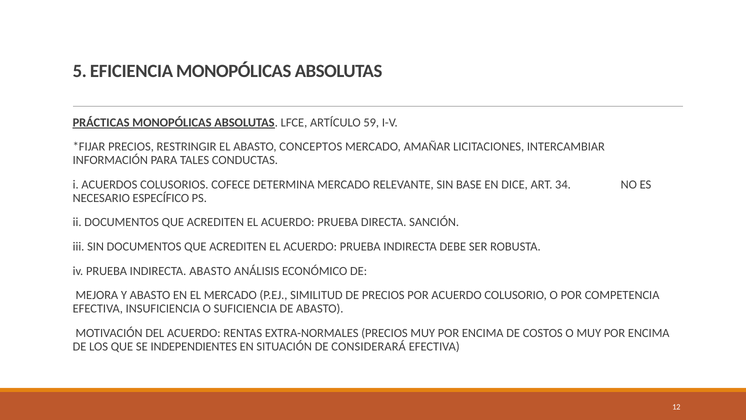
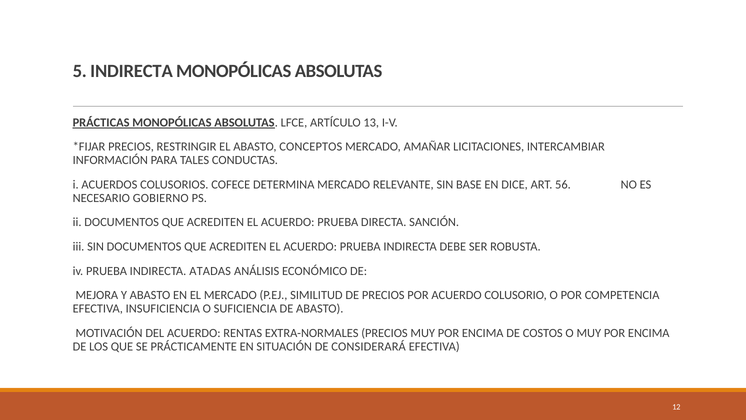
5 EFICIENCIA: EFICIENCIA -> INDIRECTA
59: 59 -> 13
34: 34 -> 56
ESPECÍFICO: ESPECÍFICO -> GOBIERNO
INDIRECTA ABASTO: ABASTO -> ATADAS
INDEPENDIENTES: INDEPENDIENTES -> PRÁCTICAMENTE
